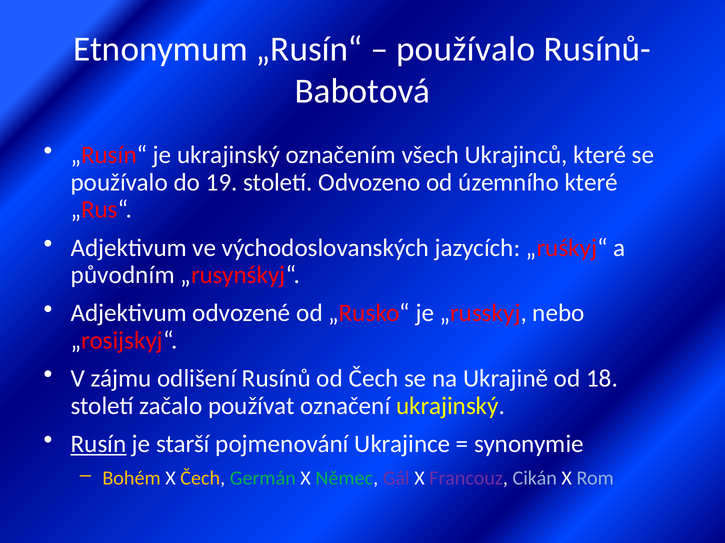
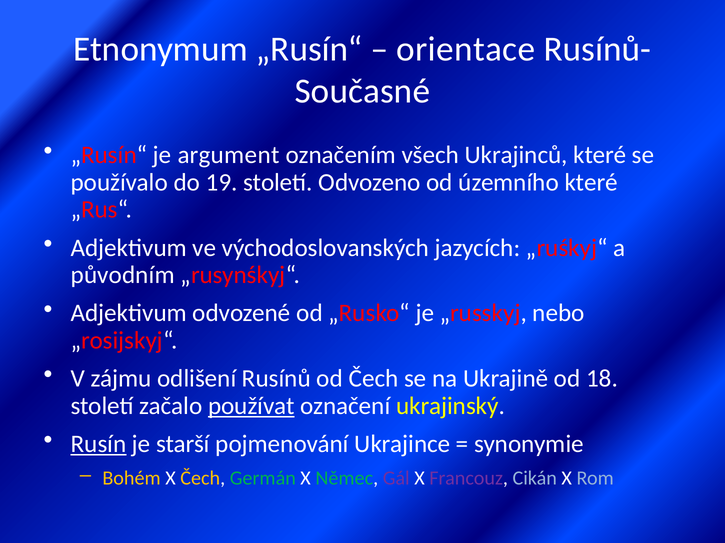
používalo at (466, 49): používalo -> orientace
Babotová: Babotová -> Současné
je ukrajinský: ukrajinský -> argument
používat underline: none -> present
